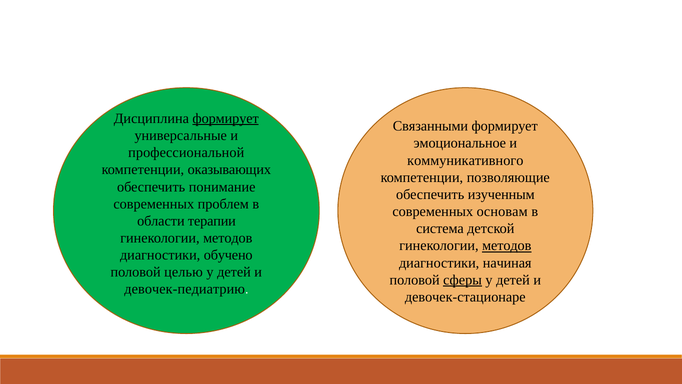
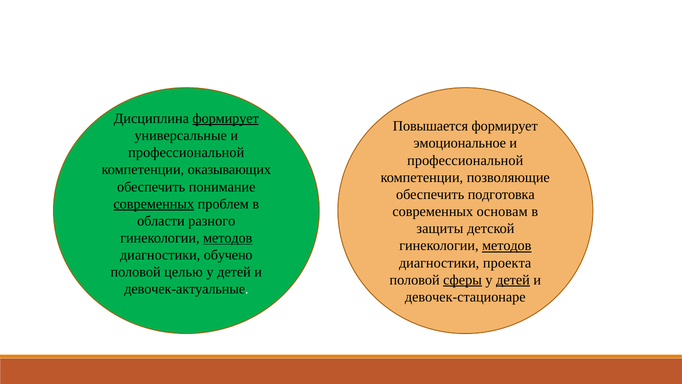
Связанными: Связанными -> Повышается
коммуникативного at (465, 160): коммуникативного -> профессиональной
изученным: изученным -> подготовка
современных at (154, 204) underline: none -> present
терапии: терапии -> разного
система: система -> защиты
методов at (228, 238) underline: none -> present
начиная: начиная -> проекта
детей at (513, 280) underline: none -> present
девочек-педиатрию: девочек-педиатрию -> девочек-актуальные
